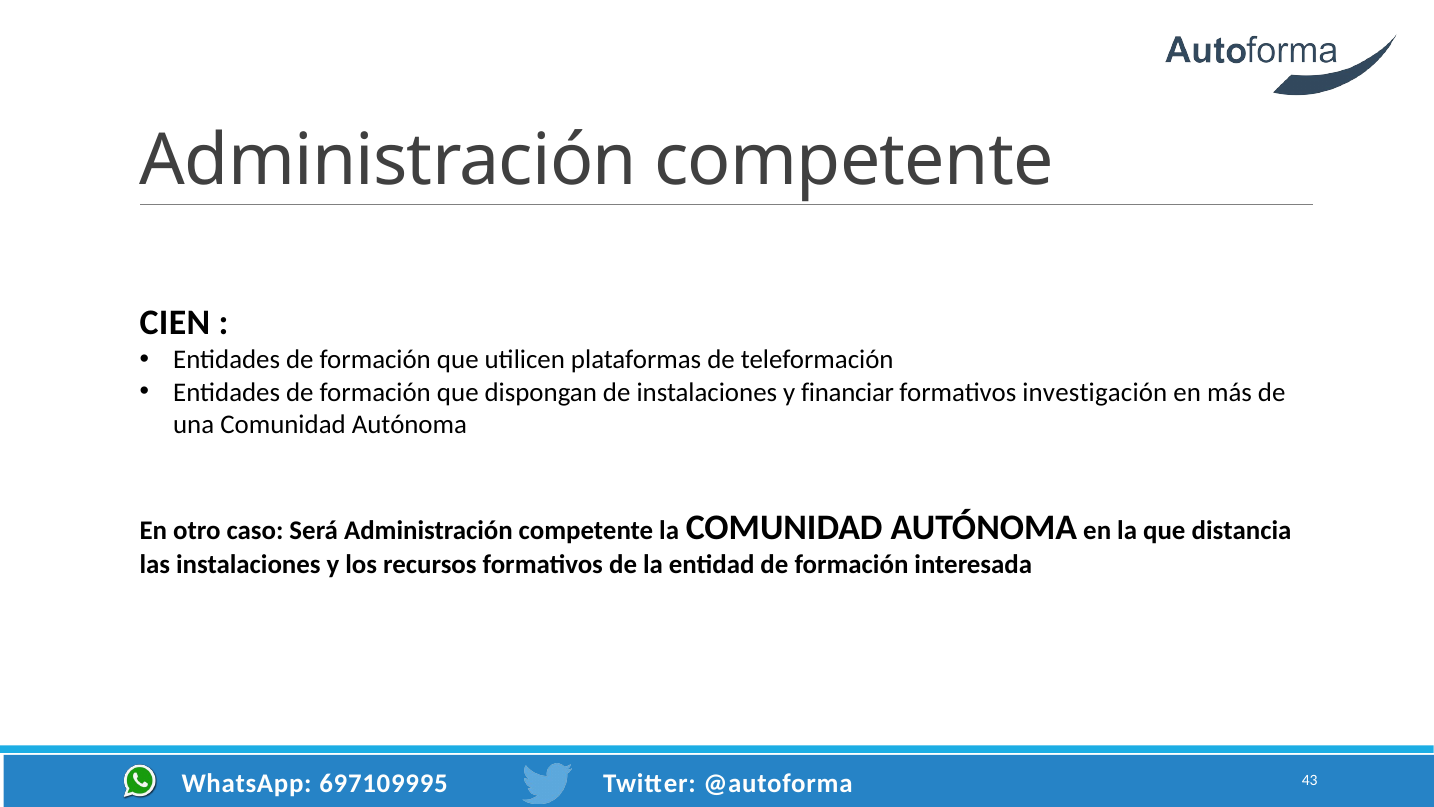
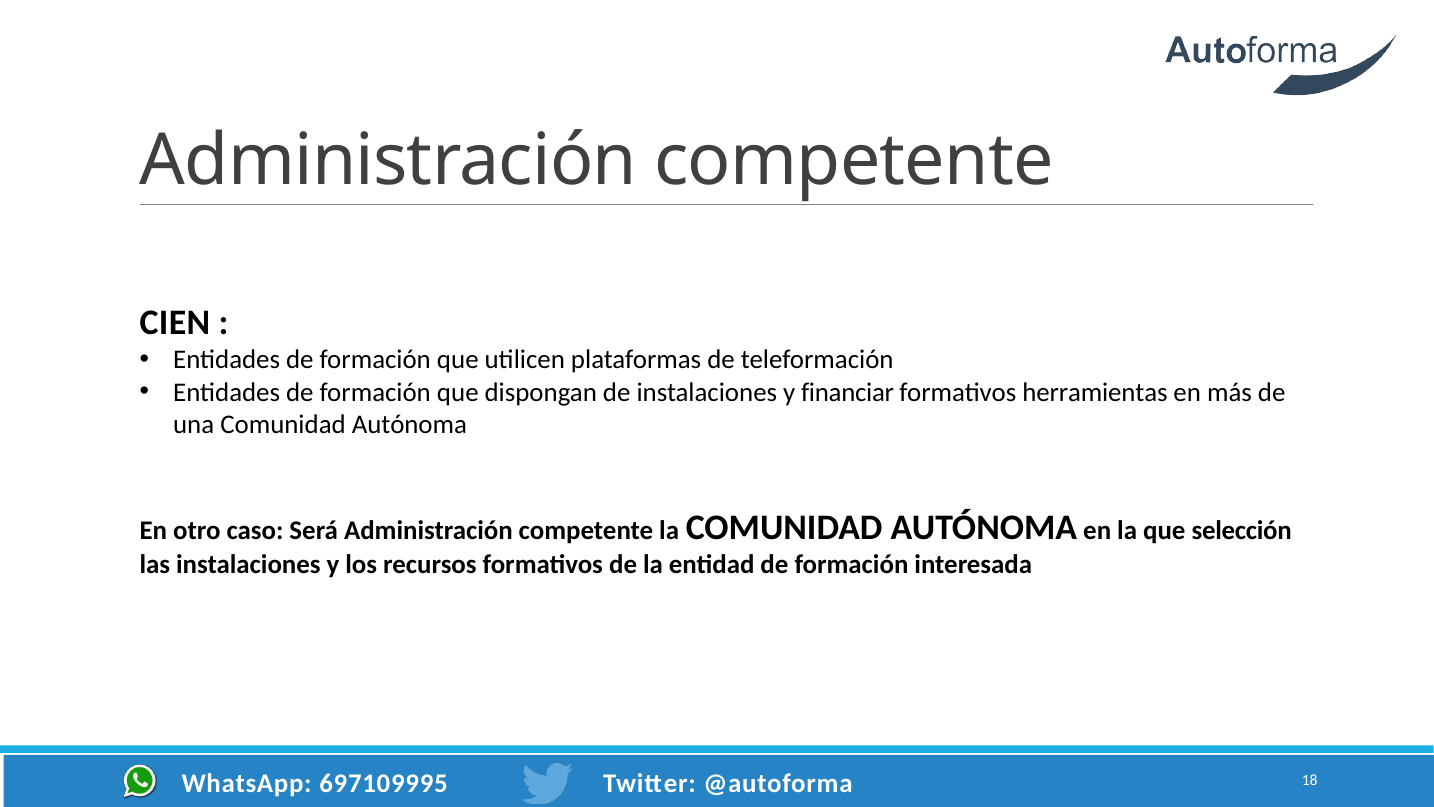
investigación: investigación -> herramientas
distancia: distancia -> selección
43: 43 -> 18
